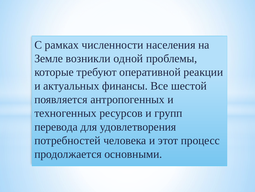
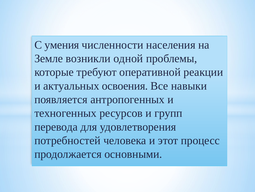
рамках: рамках -> умения
финансы: финансы -> освоения
шестой: шестой -> навыки
